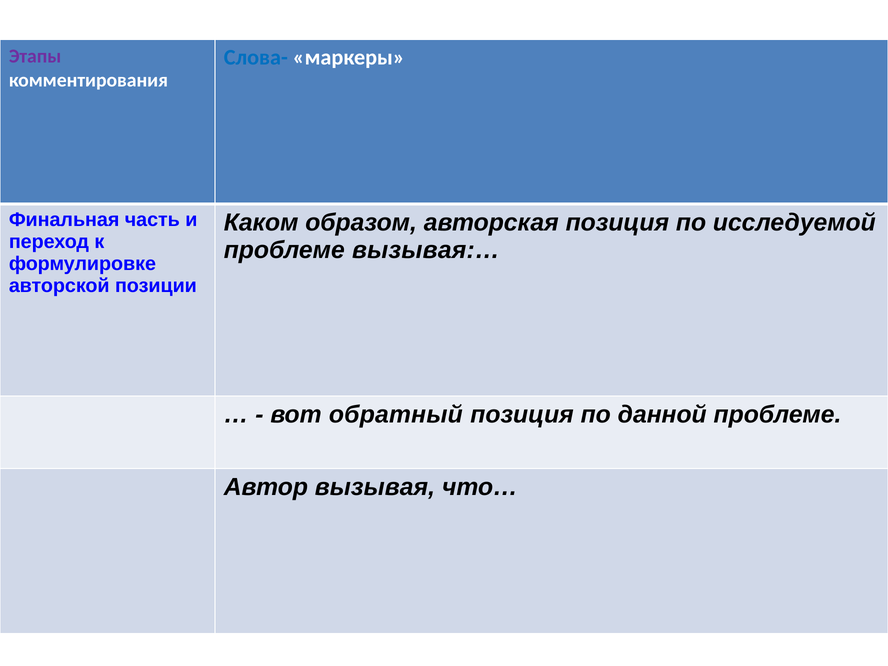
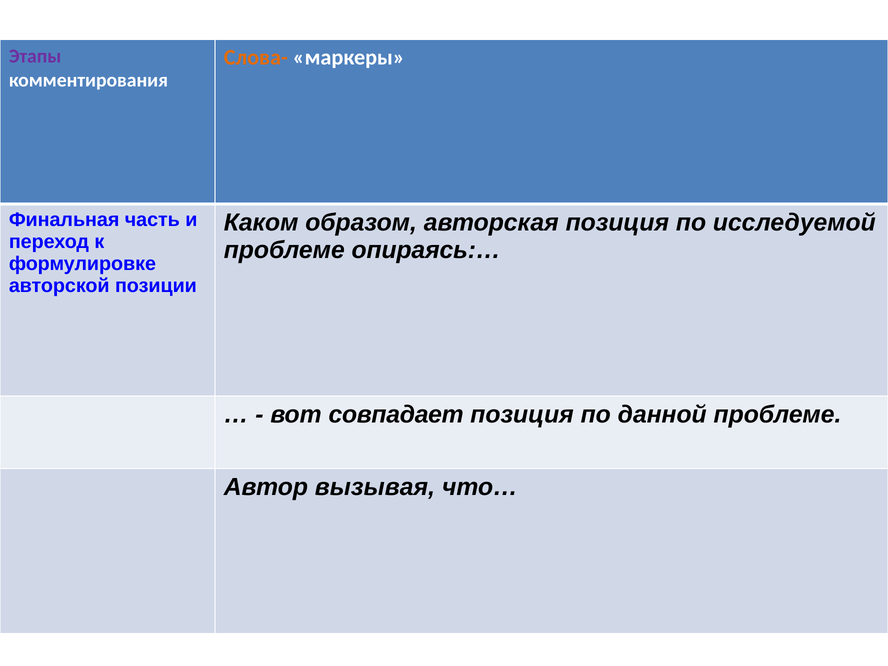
Слова- colour: blue -> orange
вызывая:…: вызывая:… -> опираясь:…
обратный: обратный -> совпадает
